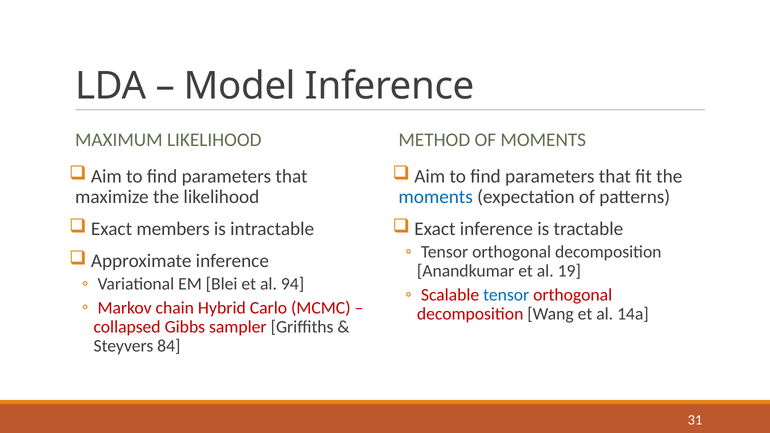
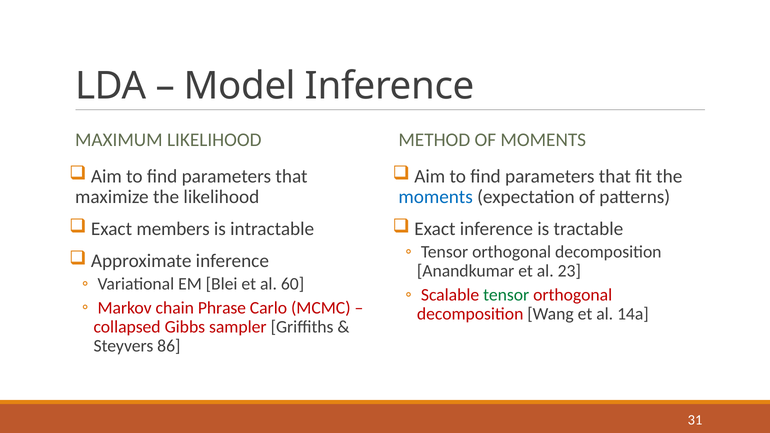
19: 19 -> 23
94: 94 -> 60
tensor at (506, 295) colour: blue -> green
Hybrid: Hybrid -> Phrase
84: 84 -> 86
